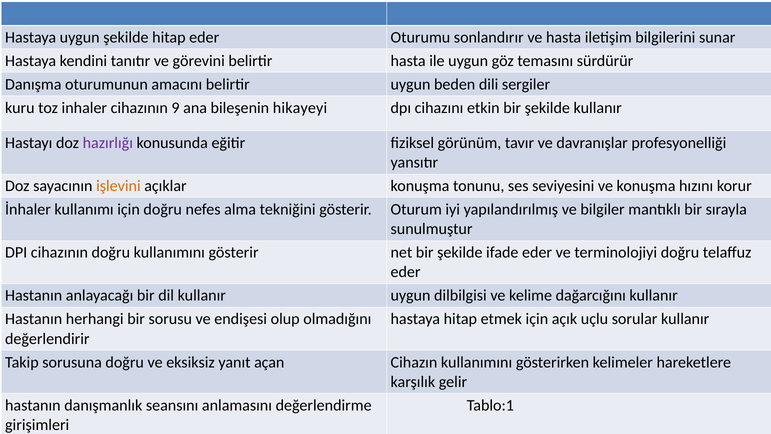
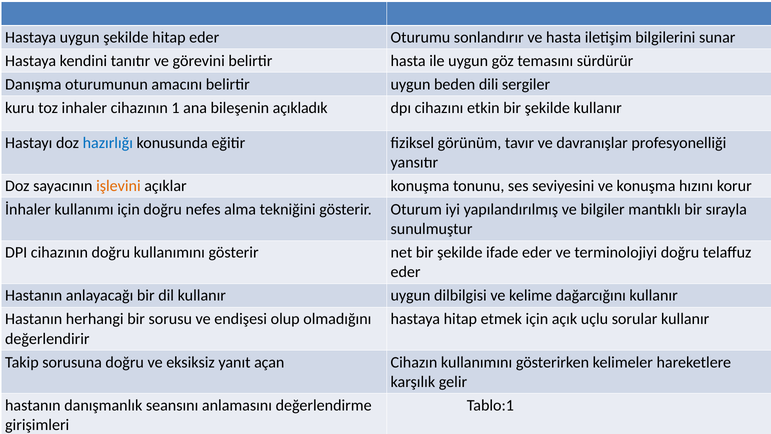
9: 9 -> 1
hikayeyi: hikayeyi -> açıkladık
hazırlığı colour: purple -> blue
